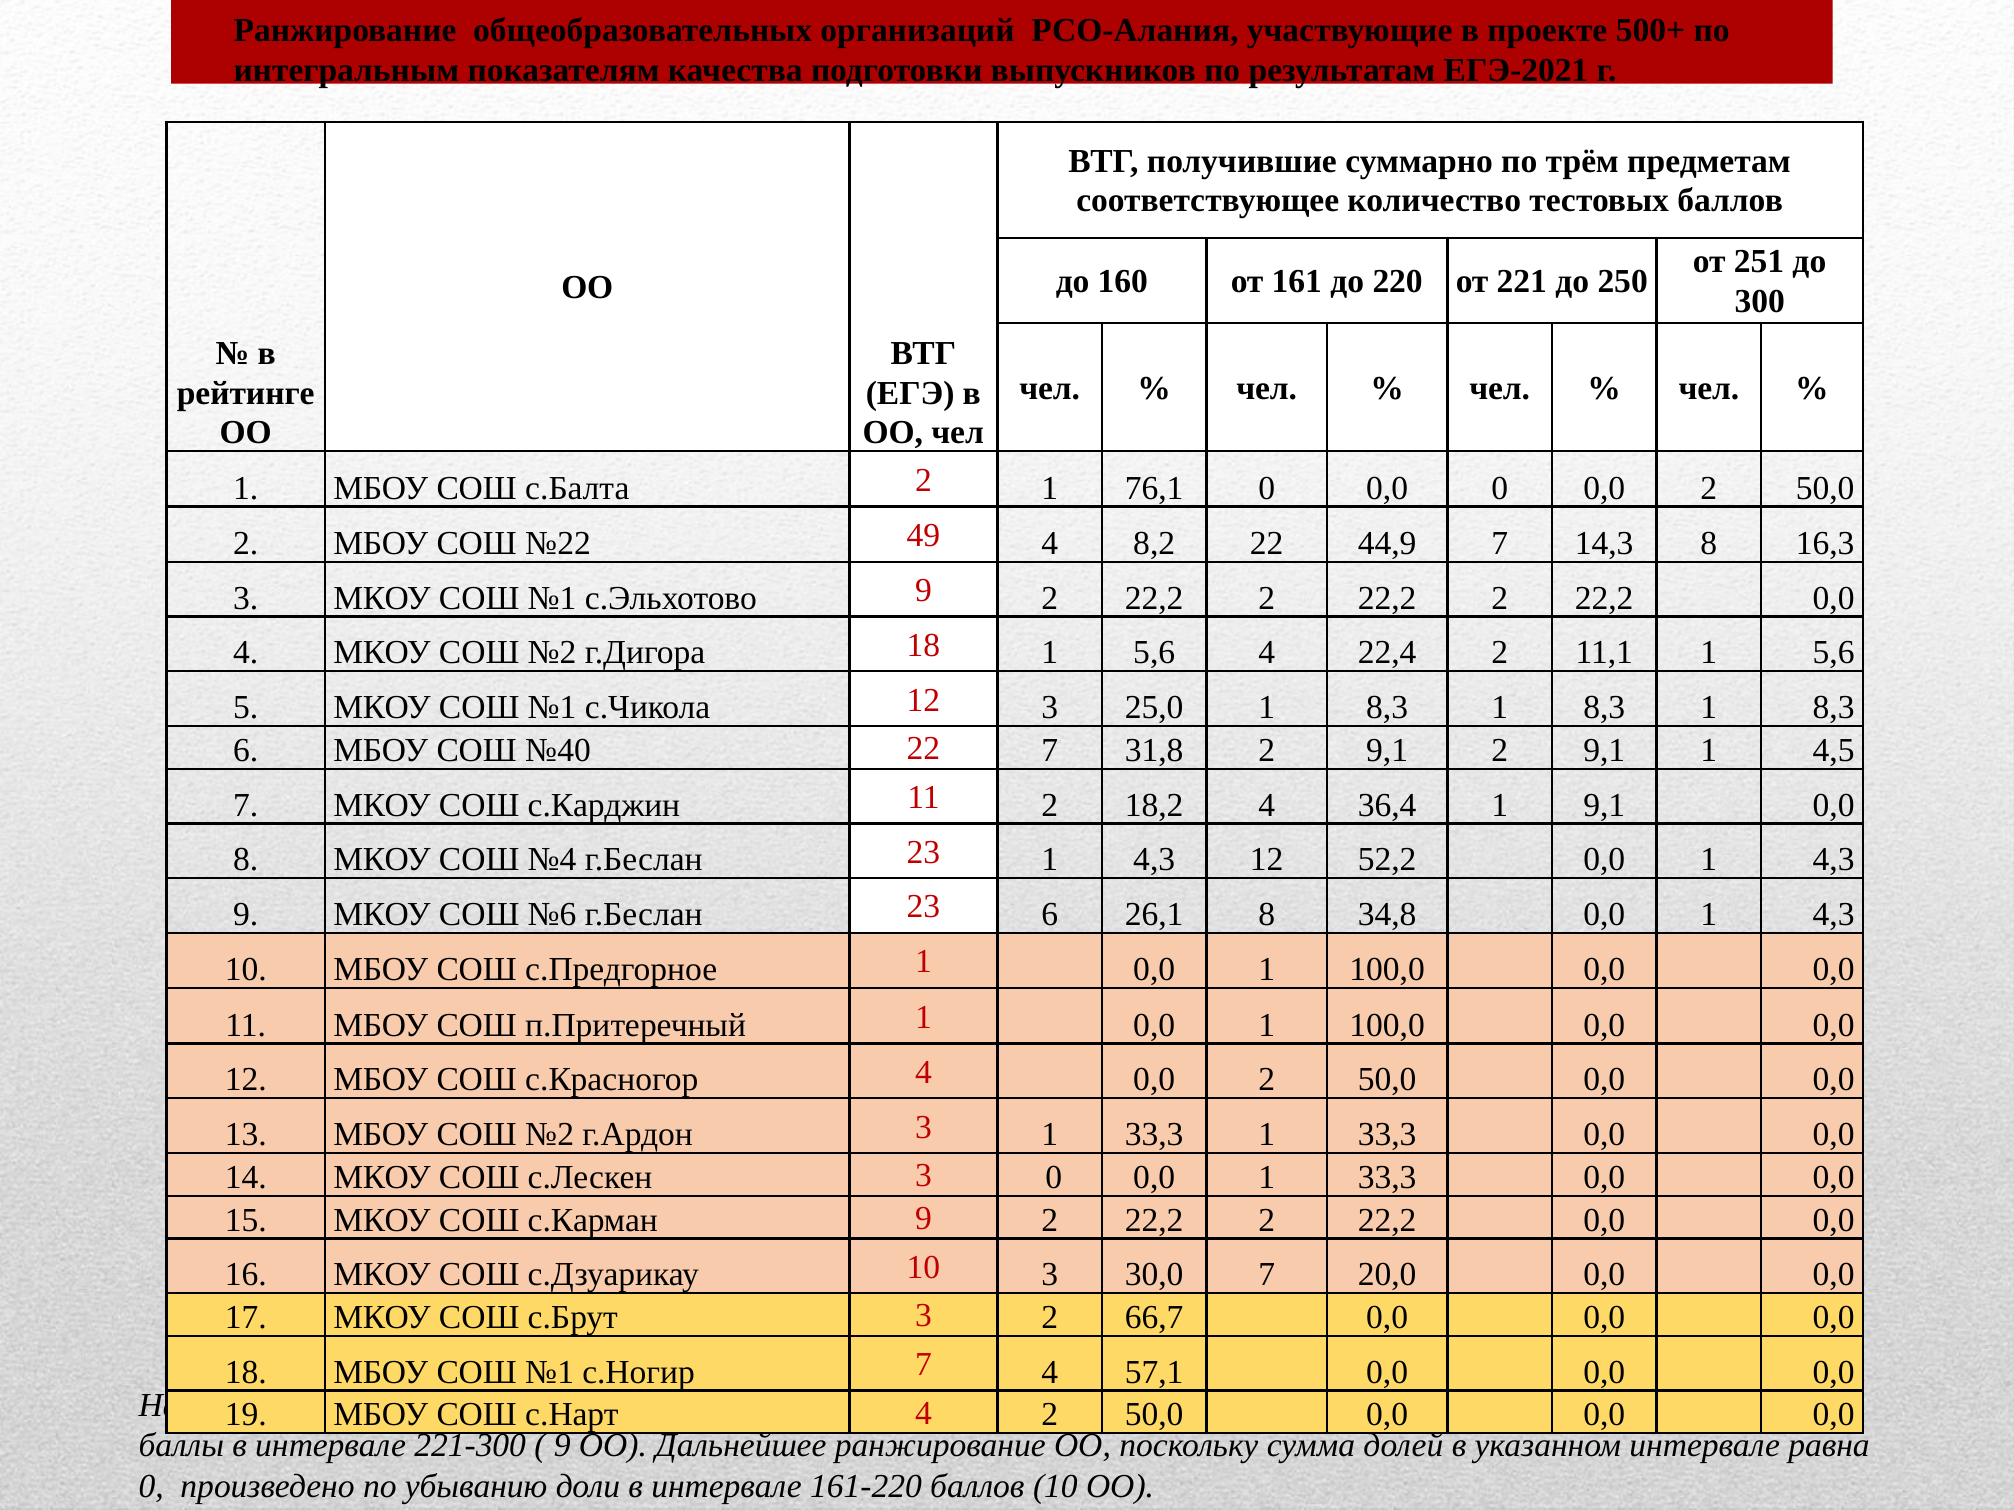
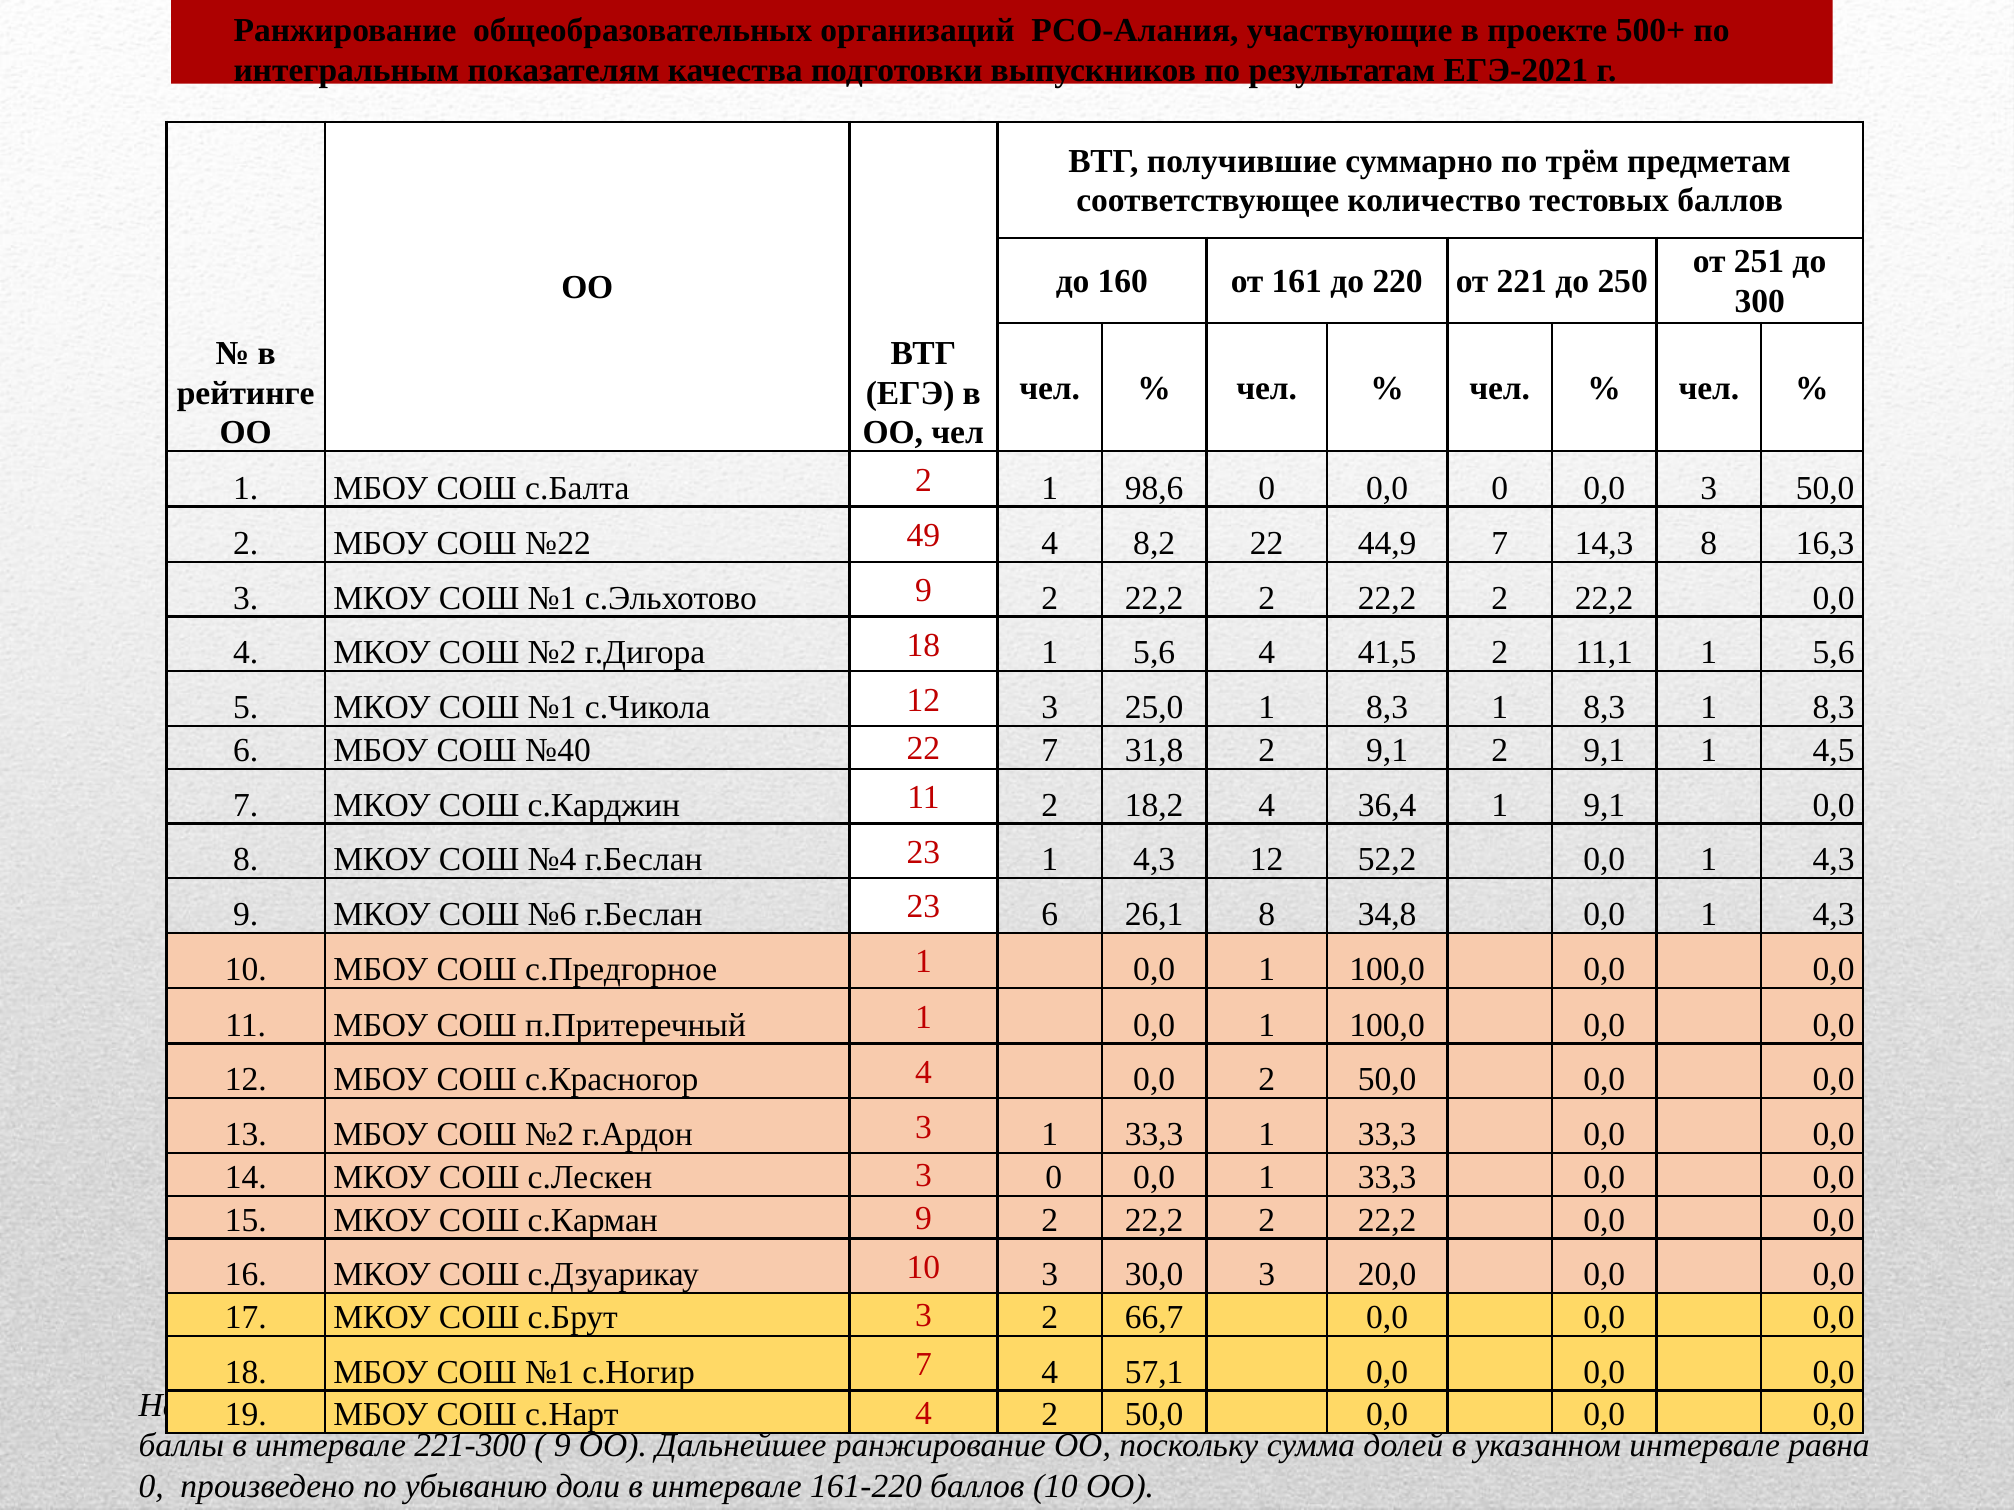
76,1: 76,1 -> 98,6
0 0,0 2: 2 -> 3
22,4: 22,4 -> 41,5
30,0 7: 7 -> 3
